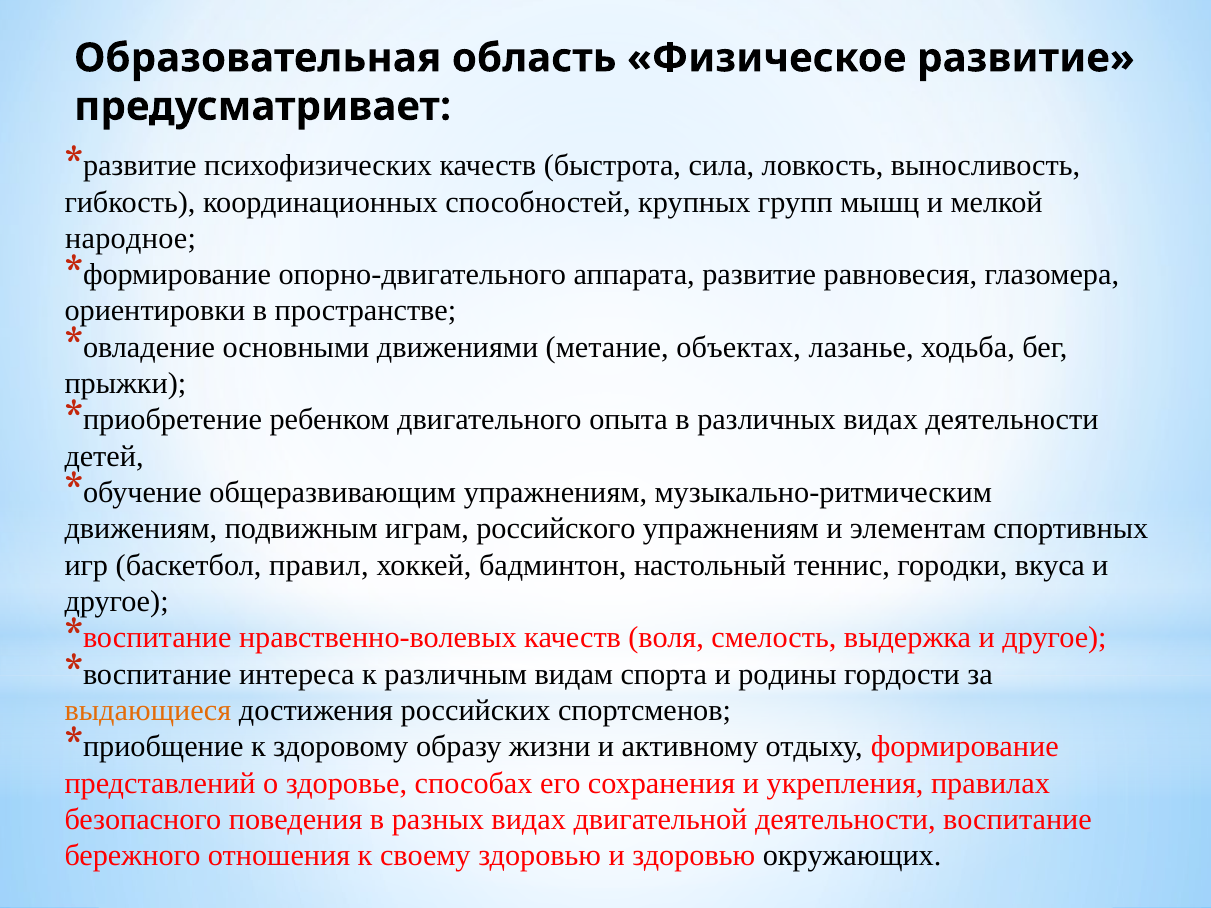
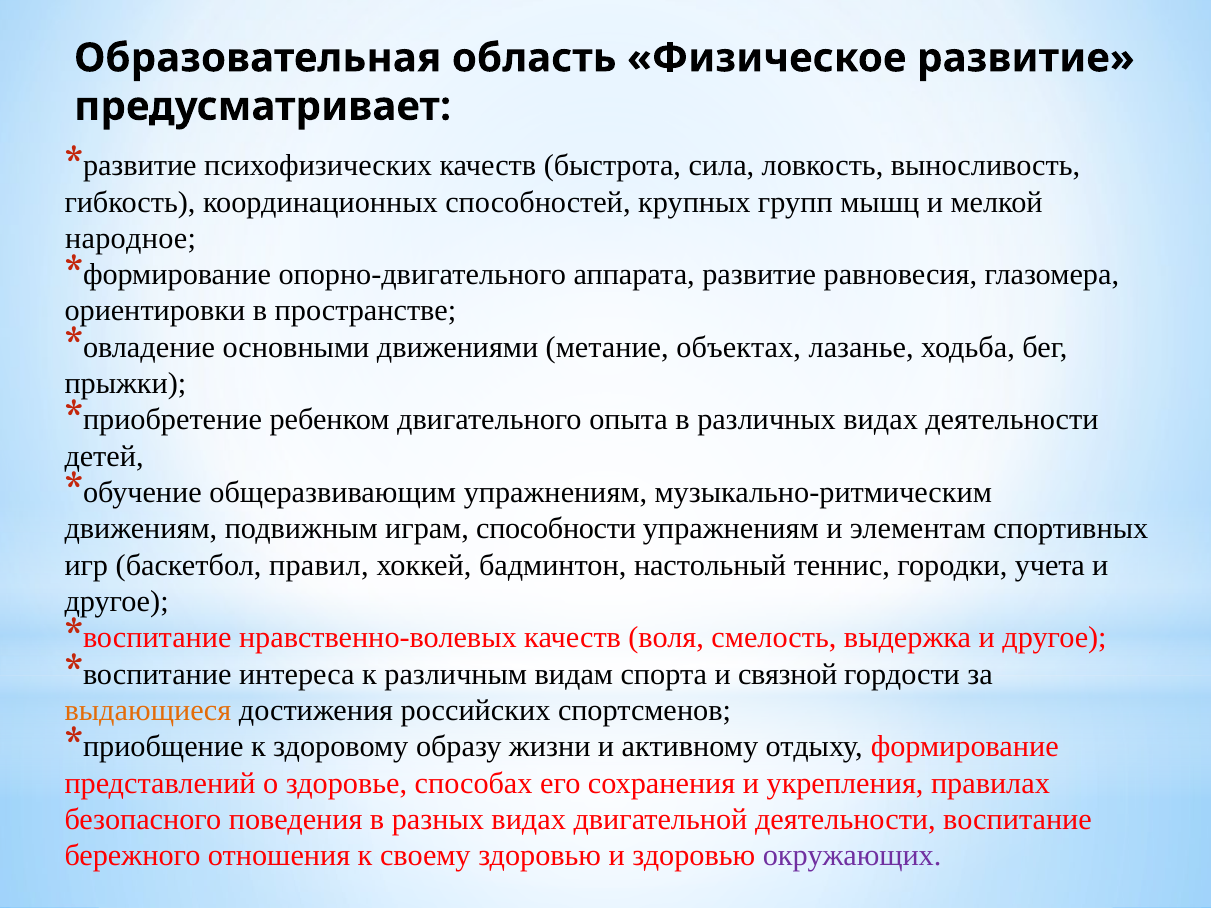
российского: российского -> способности
вкуса: вкуса -> учета
родины: родины -> связной
окружающих colour: black -> purple
